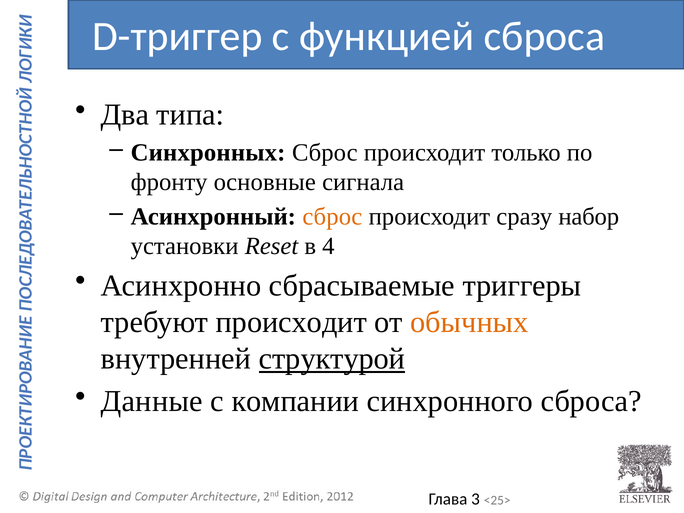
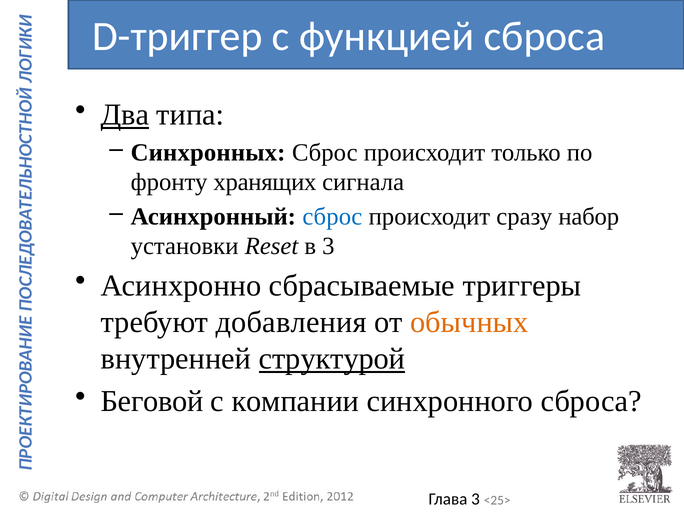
Два underline: none -> present
основные: основные -> хранящих
сброс at (332, 217) colour: orange -> blue
в 4: 4 -> 3
требуют происходит: происходит -> добавления
Данные: Данные -> Беговой
